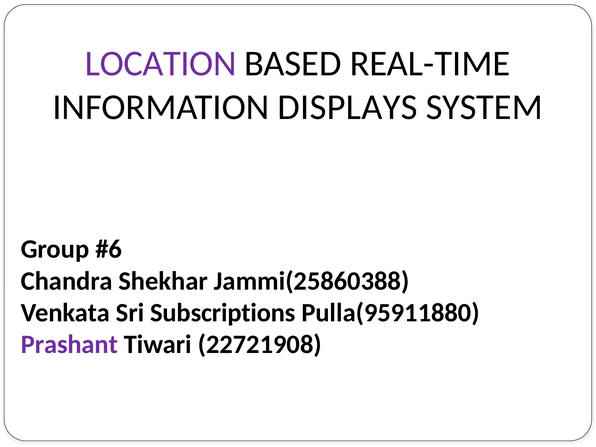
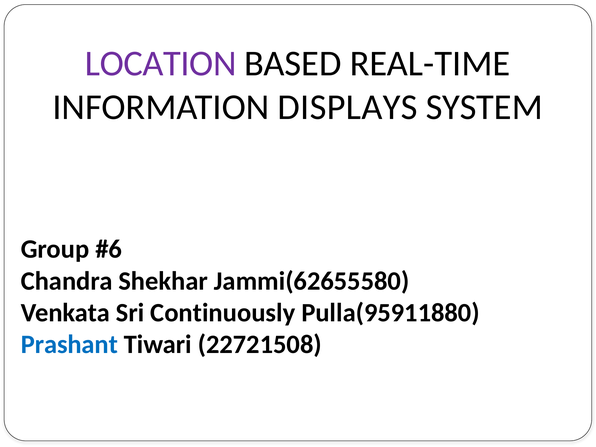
Jammi(25860388: Jammi(25860388 -> Jammi(62655580
Subscriptions: Subscriptions -> Continuously
Prashant colour: purple -> blue
22721908: 22721908 -> 22721508
